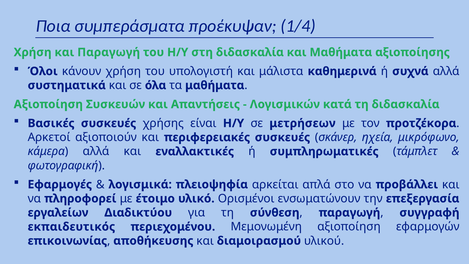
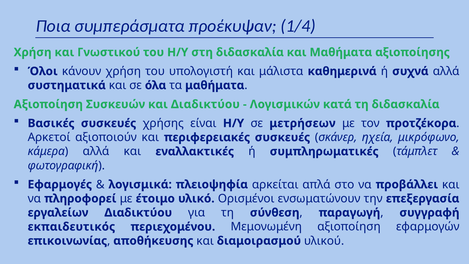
και Παραγωγή: Παραγωγή -> Γνωστικού
και Απαντήσεις: Απαντήσεις -> Διαδικτύου
